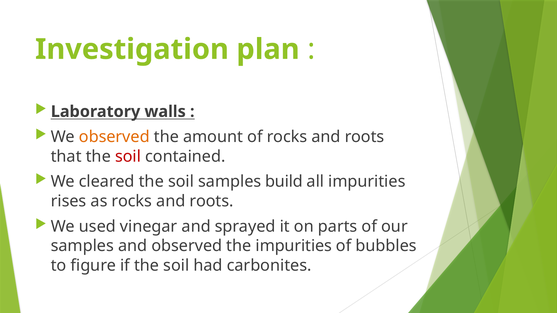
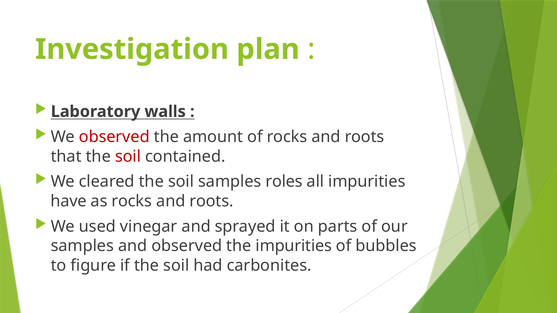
observed at (114, 137) colour: orange -> red
build: build -> roles
rises: rises -> have
